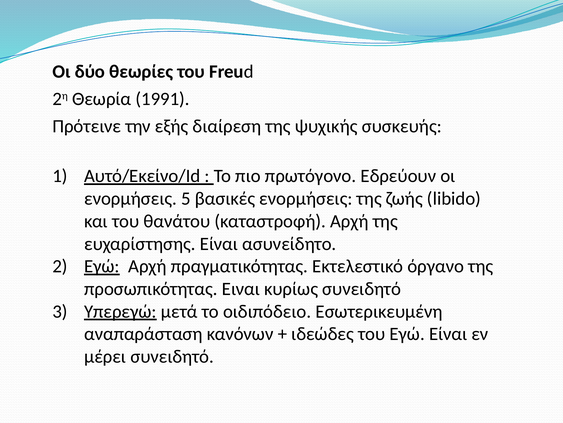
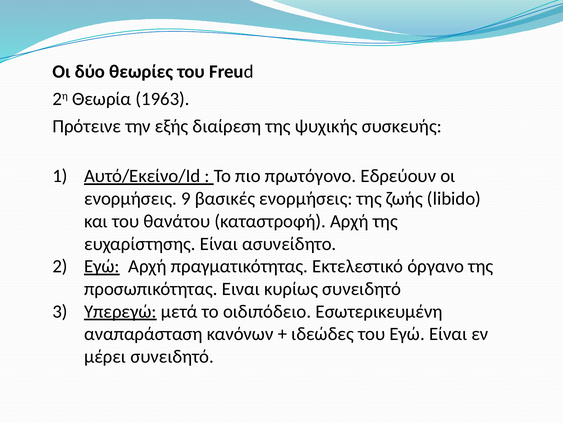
1991: 1991 -> 1963
5: 5 -> 9
